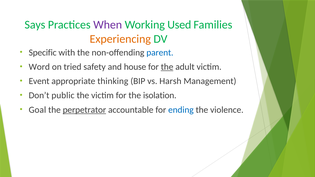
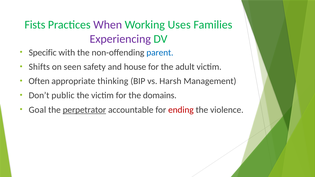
Says: Says -> Fists
Used: Used -> Uses
Experiencing colour: orange -> purple
Word: Word -> Shifts
tried: tried -> seen
the at (167, 67) underline: present -> none
Event: Event -> Often
isolation: isolation -> domains
ending colour: blue -> red
